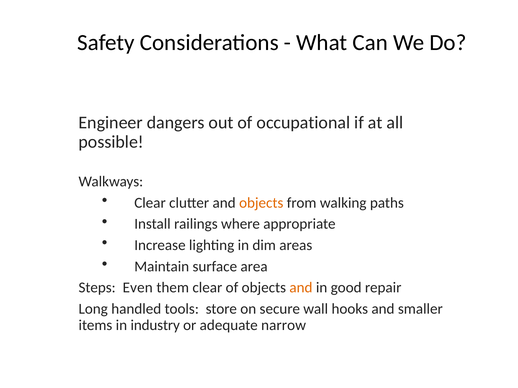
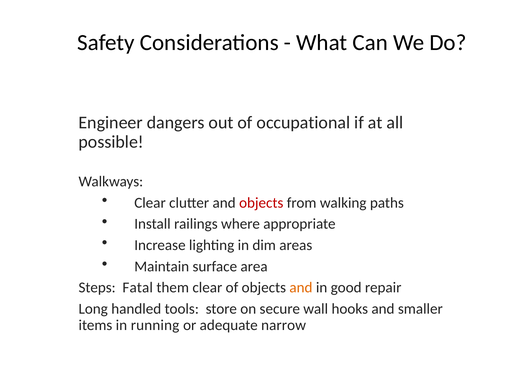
objects at (261, 203) colour: orange -> red
Even: Even -> Fatal
industry: industry -> running
